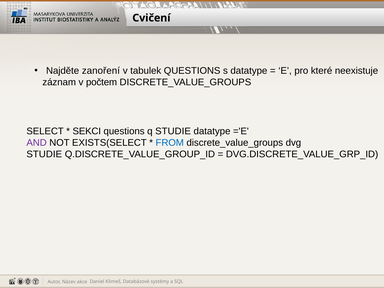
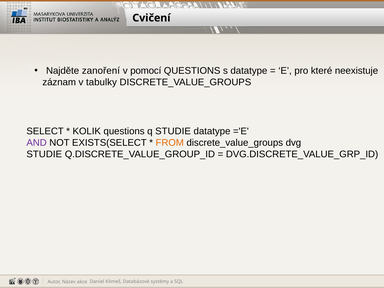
tabulek: tabulek -> pomocí
počtem: počtem -> tabulky
SEKCI: SEKCI -> KOLIK
FROM colour: blue -> orange
